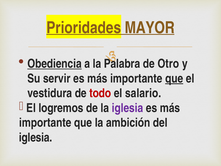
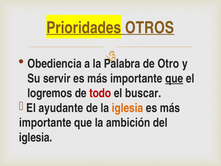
MAYOR: MAYOR -> OTROS
Obediencia underline: present -> none
vestidura: vestidura -> logremos
salario: salario -> buscar
logremos: logremos -> ayudante
iglesia at (127, 108) colour: purple -> orange
